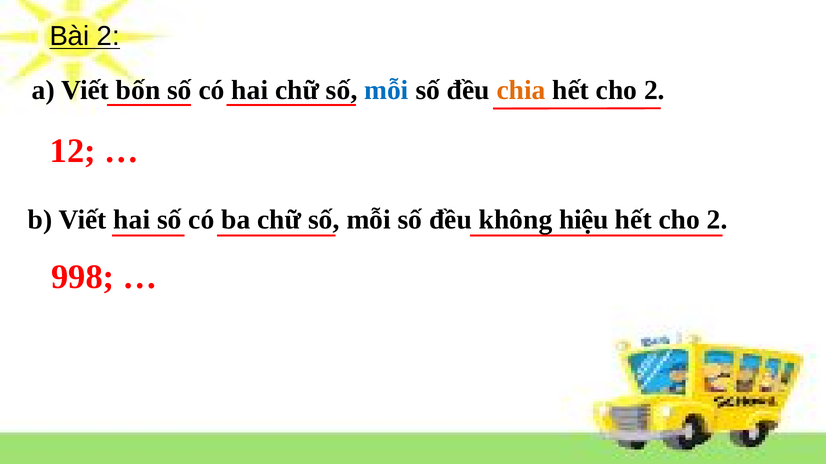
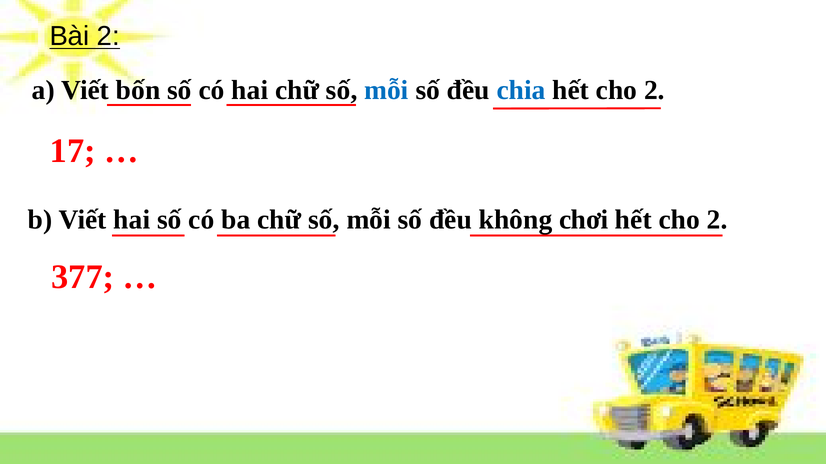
chia colour: orange -> blue
12: 12 -> 17
hiệu: hiệu -> chơi
998: 998 -> 377
